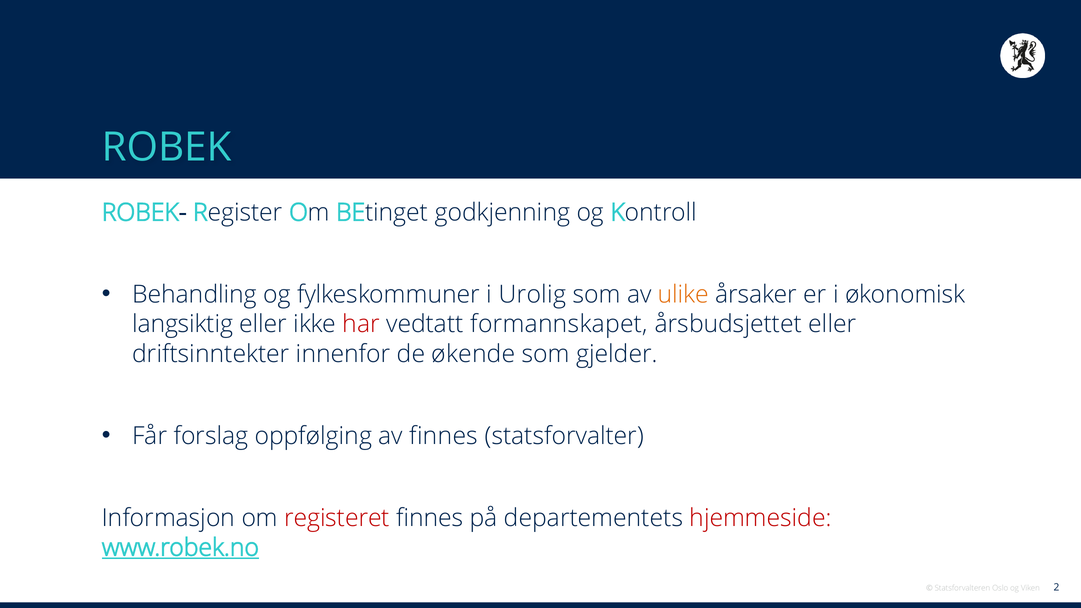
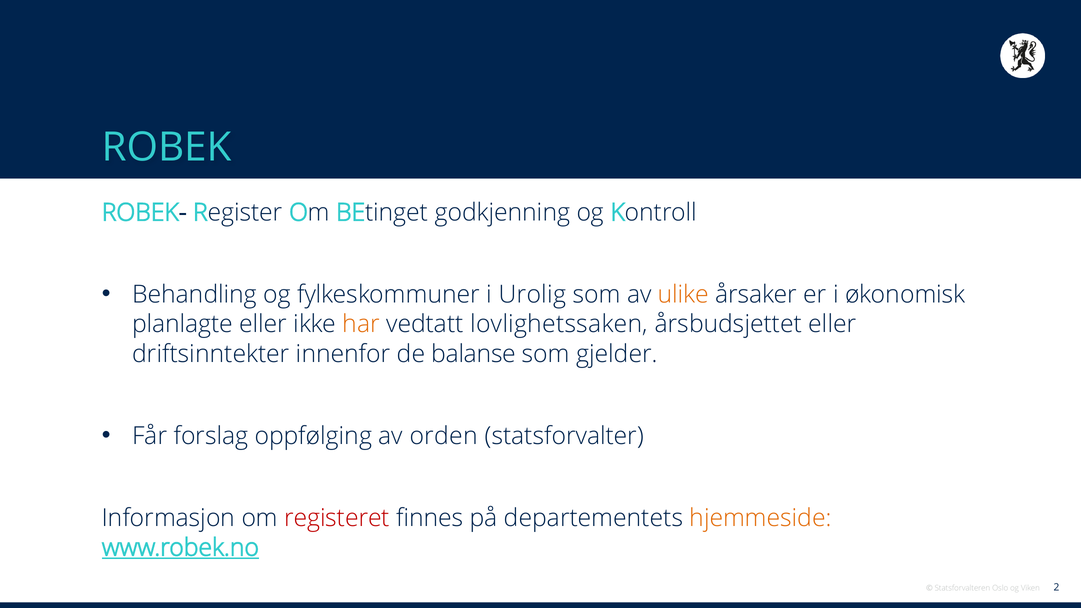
langsiktig: langsiktig -> planlagte
har colour: red -> orange
formannskapet: formannskapet -> lovlighetssaken
økende: økende -> balanse
av finnes: finnes -> orden
hjemmeside colour: red -> orange
